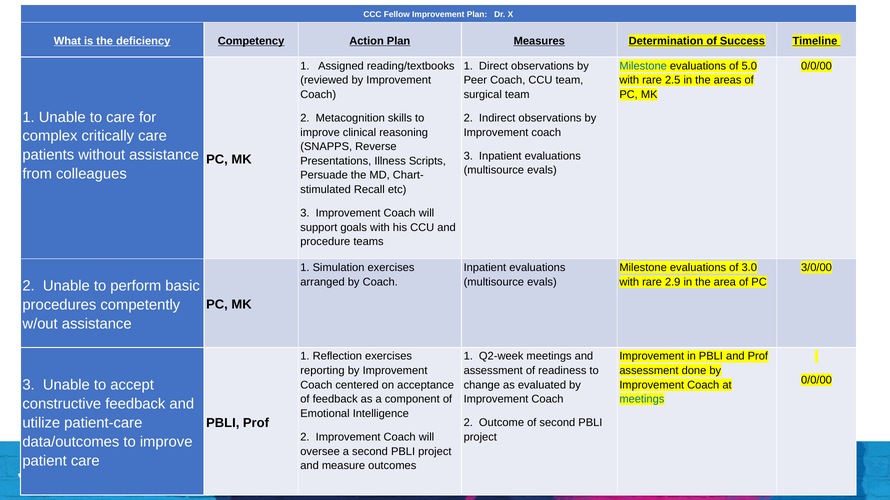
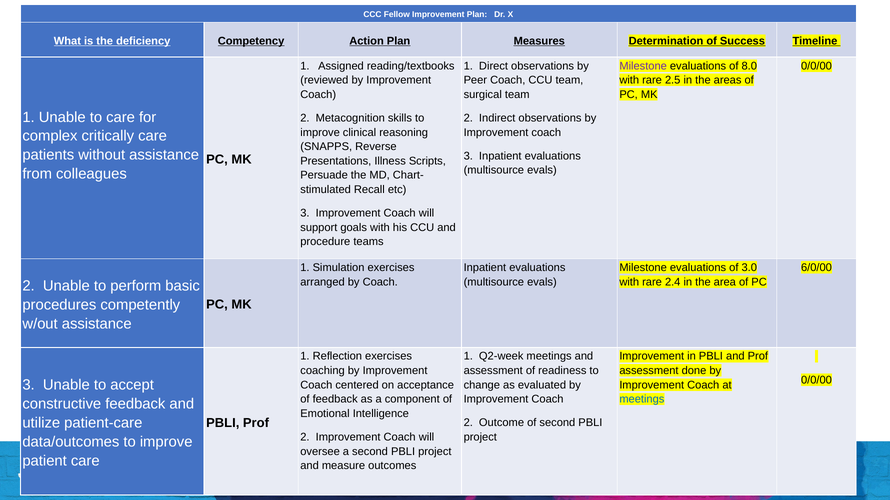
Milestone at (643, 66) colour: blue -> purple
5.0: 5.0 -> 8.0
3/0/00: 3/0/00 -> 6/0/00
2.9: 2.9 -> 2.4
reporting: reporting -> coaching
